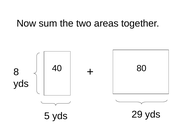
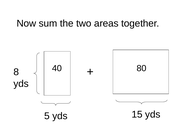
29: 29 -> 15
